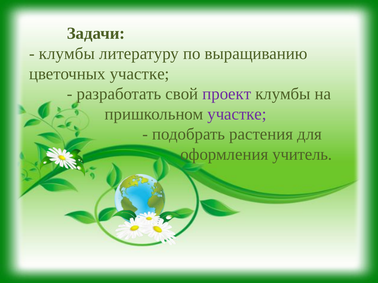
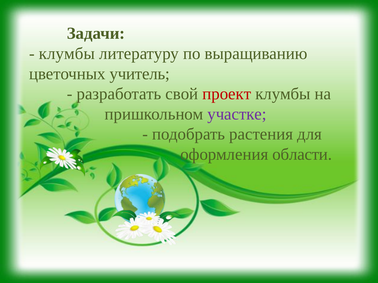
цветочных участке: участке -> учитель
проект colour: purple -> red
учитель: учитель -> области
